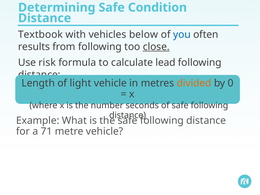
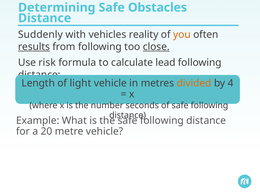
Condition: Condition -> Obstacles
Textbook: Textbook -> Suddenly
below: below -> reality
you colour: blue -> orange
results underline: none -> present
0: 0 -> 4
71: 71 -> 20
